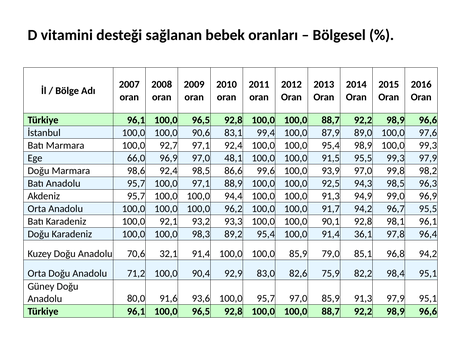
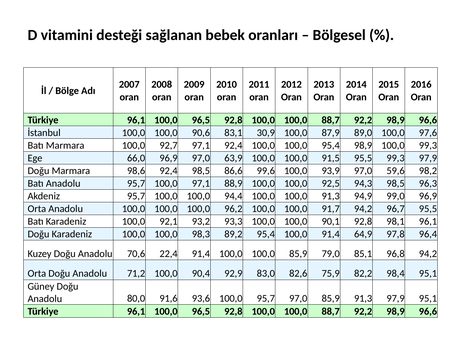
99,4: 99,4 -> 30,9
48,1: 48,1 -> 63,9
99,8: 99,8 -> 59,6
36,1: 36,1 -> 64,9
32,1: 32,1 -> 22,4
